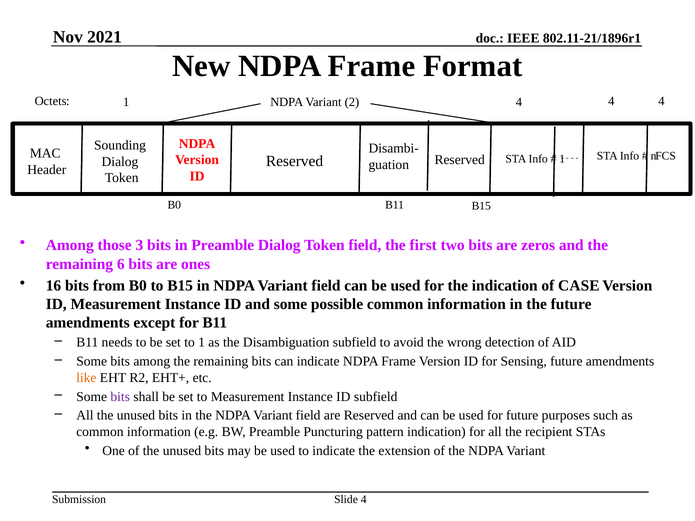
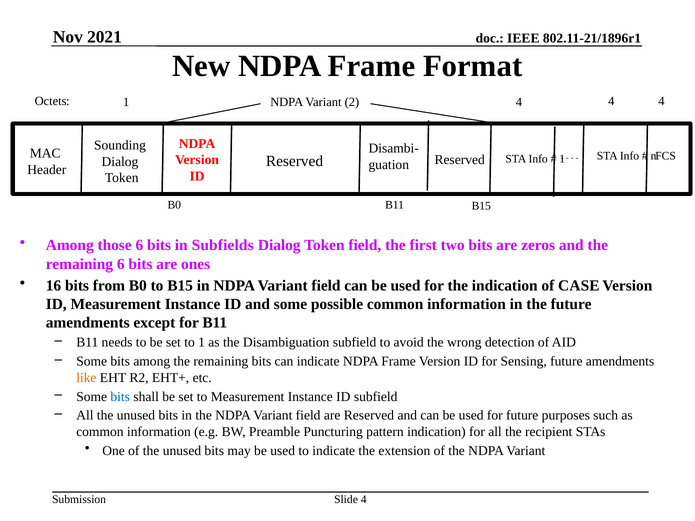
those 3: 3 -> 6
in Preamble: Preamble -> Subfields
bits at (120, 397) colour: purple -> blue
